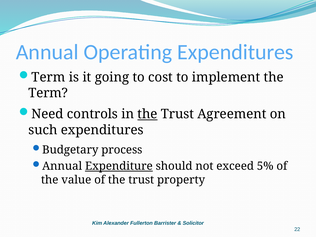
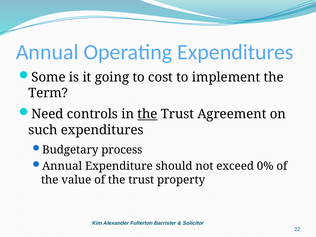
Term at (48, 77): Term -> Some
Expenditure underline: present -> none
5%: 5% -> 0%
